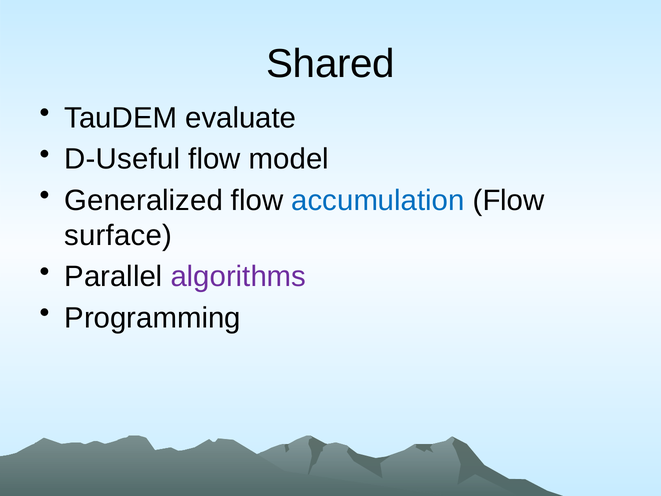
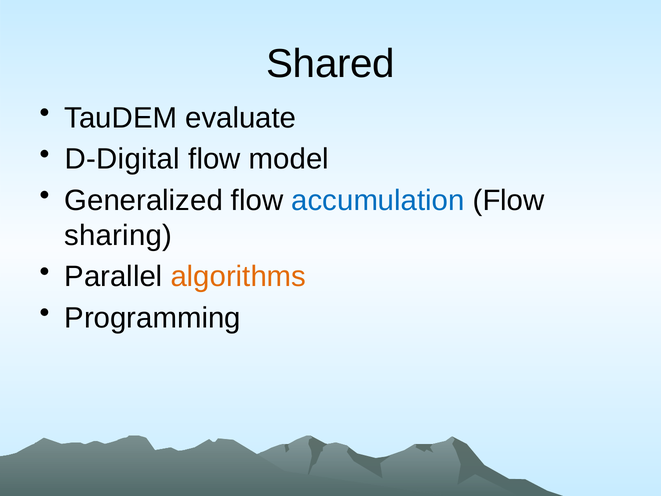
D-Useful: D-Useful -> D-Digital
surface: surface -> sharing
algorithms colour: purple -> orange
